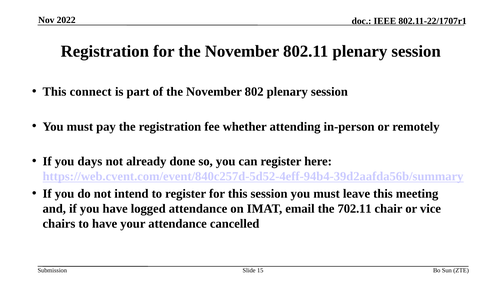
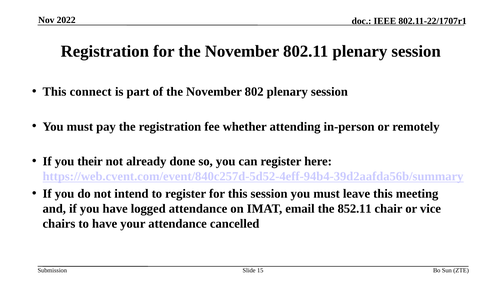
days: days -> their
702.11: 702.11 -> 852.11
